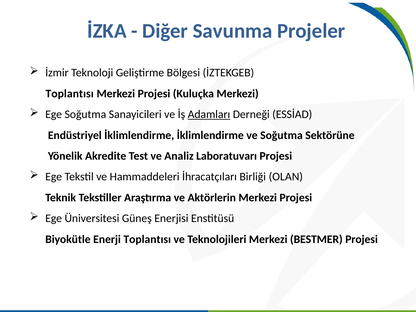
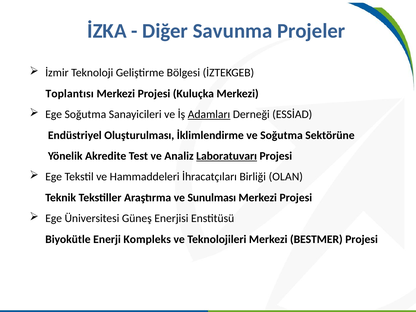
Endüstriyel İklimlendirme: İklimlendirme -> Oluşturulması
Laboratuvarı underline: none -> present
Aktörlerin: Aktörlerin -> Sunulması
Enerji Toplantısı: Toplantısı -> Kompleks
